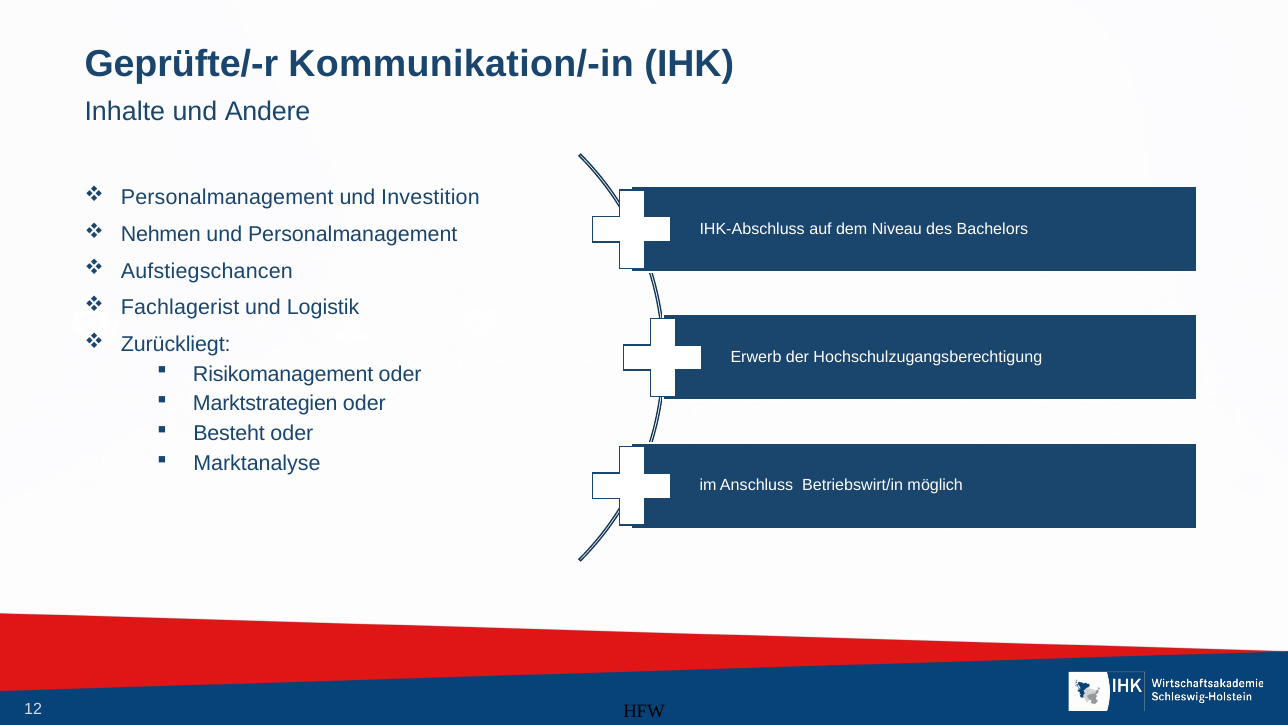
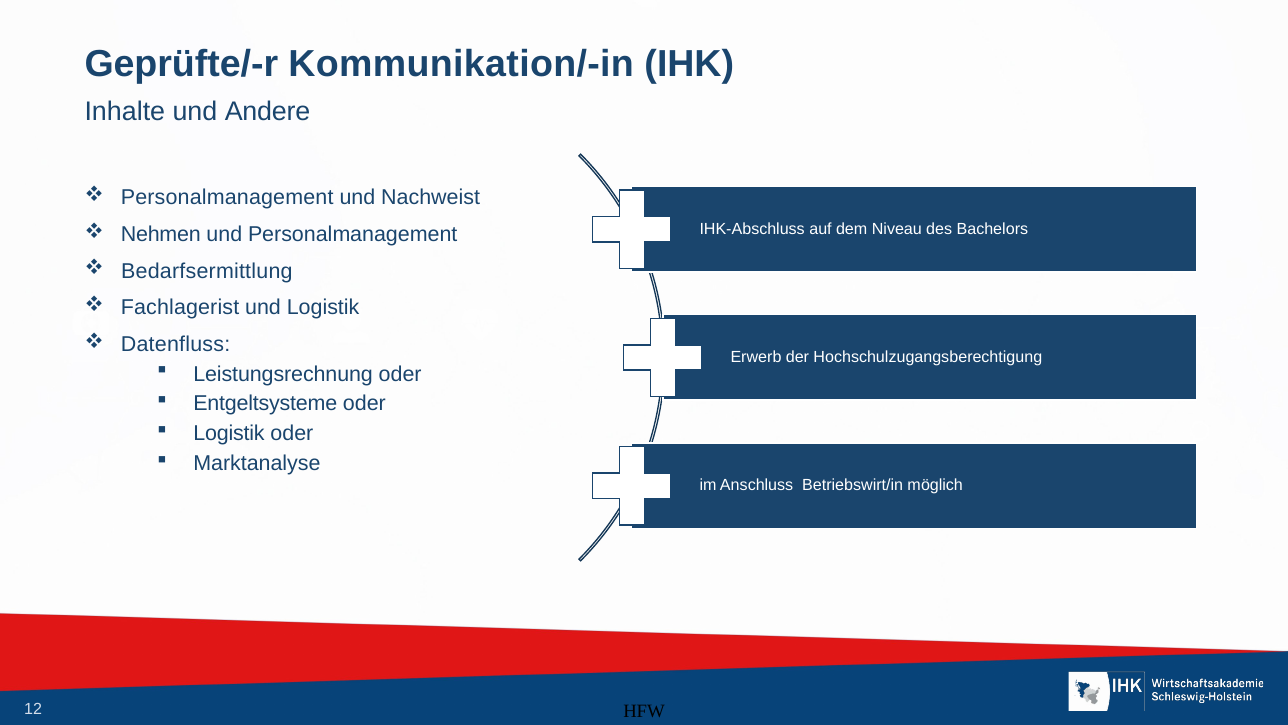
Investition: Investition -> Nachweist
Aufstiegschancen: Aufstiegschancen -> Bedarfsermittlung
Zurückliegt: Zurückliegt -> Datenfluss
Risikomanagement: Risikomanagement -> Leistungsrechnung
Marktstrategien: Marktstrategien -> Entgeltsysteme
Besteht at (229, 433): Besteht -> Logistik
